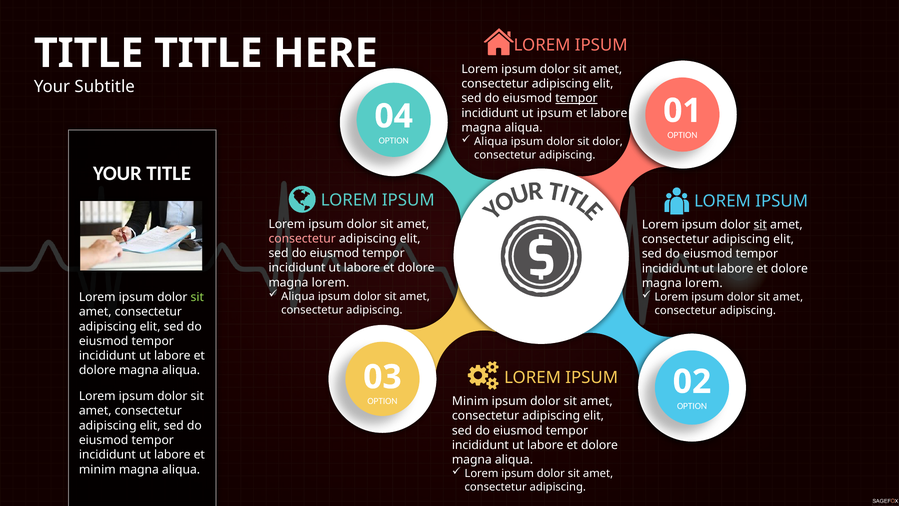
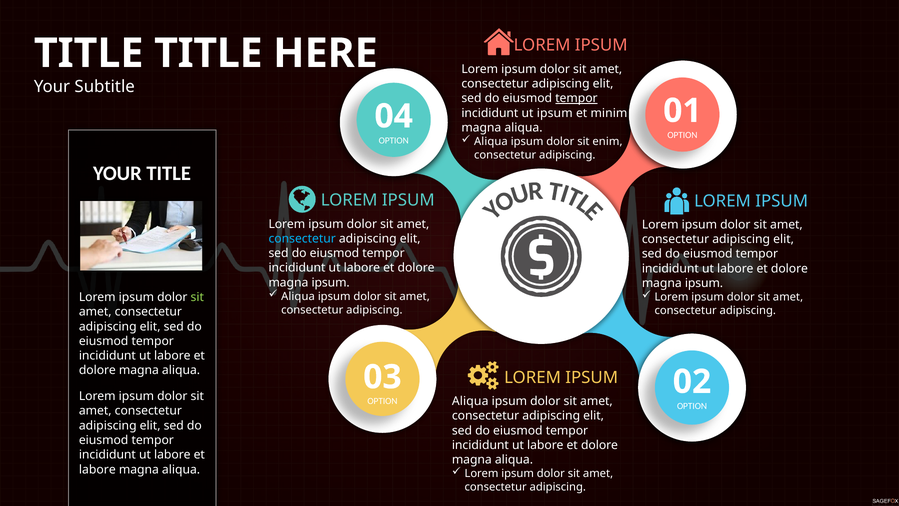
et labore: labore -> minim
sit dolor: dolor -> enim
sit at (760, 224) underline: present -> none
consectetur at (302, 239) colour: pink -> light blue
lorem at (331, 282): lorem -> ipsum
lorem at (704, 283): lorem -> ipsum
Minim at (470, 401): Minim -> Aliqua
minim at (97, 469): minim -> labore
